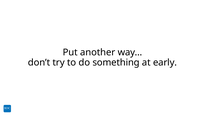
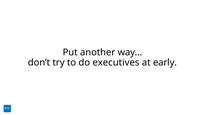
something: something -> executives
